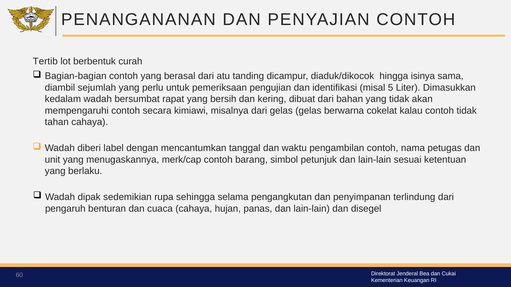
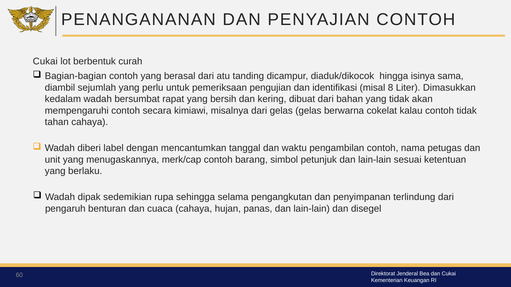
Tertib at (45, 62): Tertib -> Cukai
5: 5 -> 8
